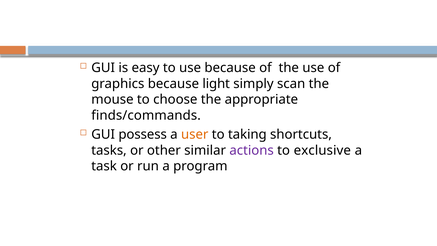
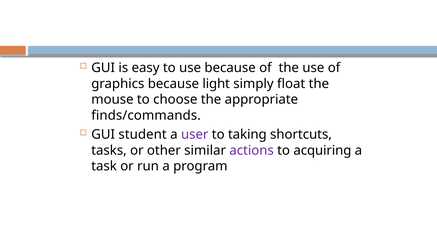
scan: scan -> float
possess: possess -> student
user colour: orange -> purple
exclusive: exclusive -> acquiring
